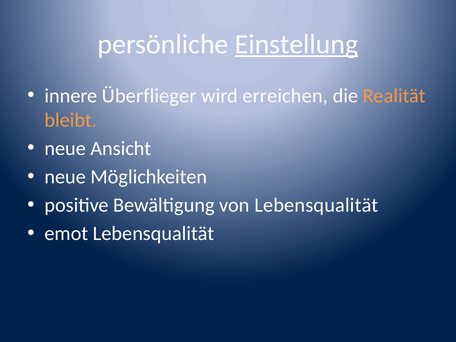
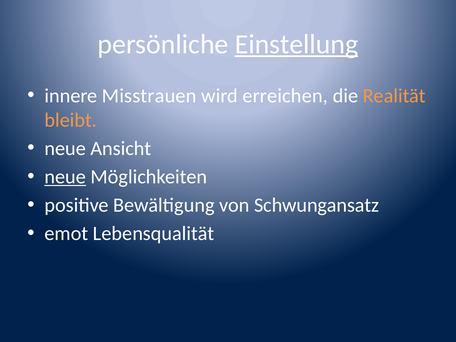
Überflieger: Überflieger -> Misstrauen
neue at (65, 177) underline: none -> present
von Lebensqualität: Lebensqualität -> Schwungansatz
